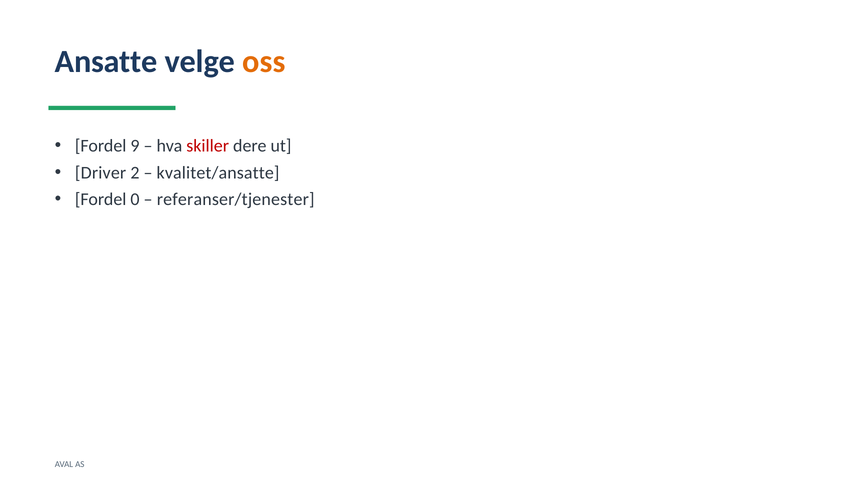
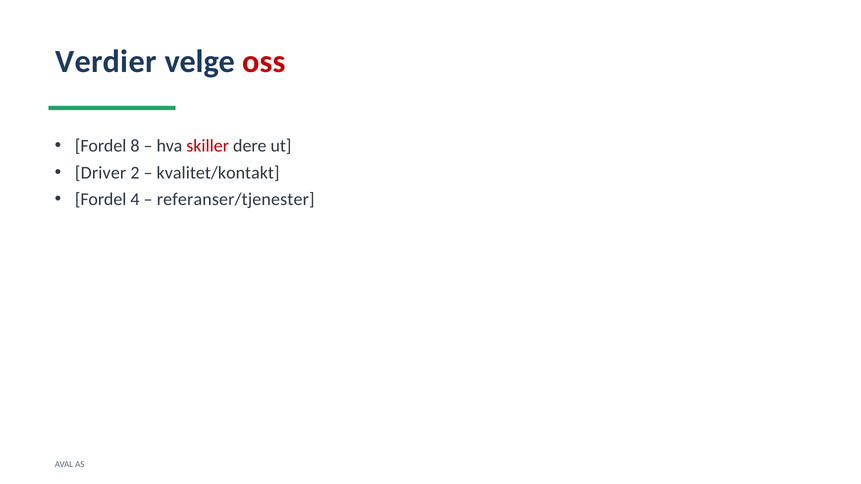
Ansatte: Ansatte -> Verdier
oss colour: orange -> red
9: 9 -> 8
kvalitet/ansatte: kvalitet/ansatte -> kvalitet/kontakt
0: 0 -> 4
